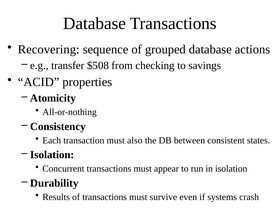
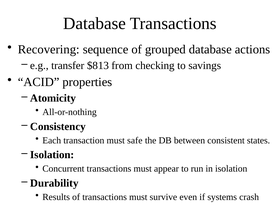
$508: $508 -> $813
also: also -> safe
